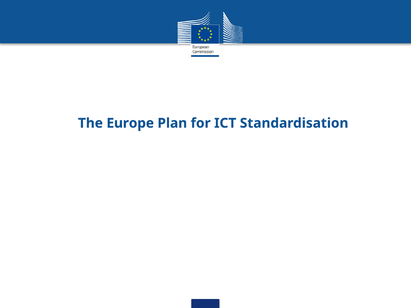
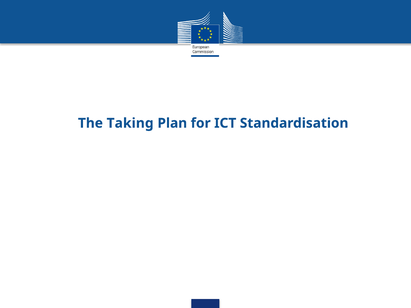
Europe: Europe -> Taking
